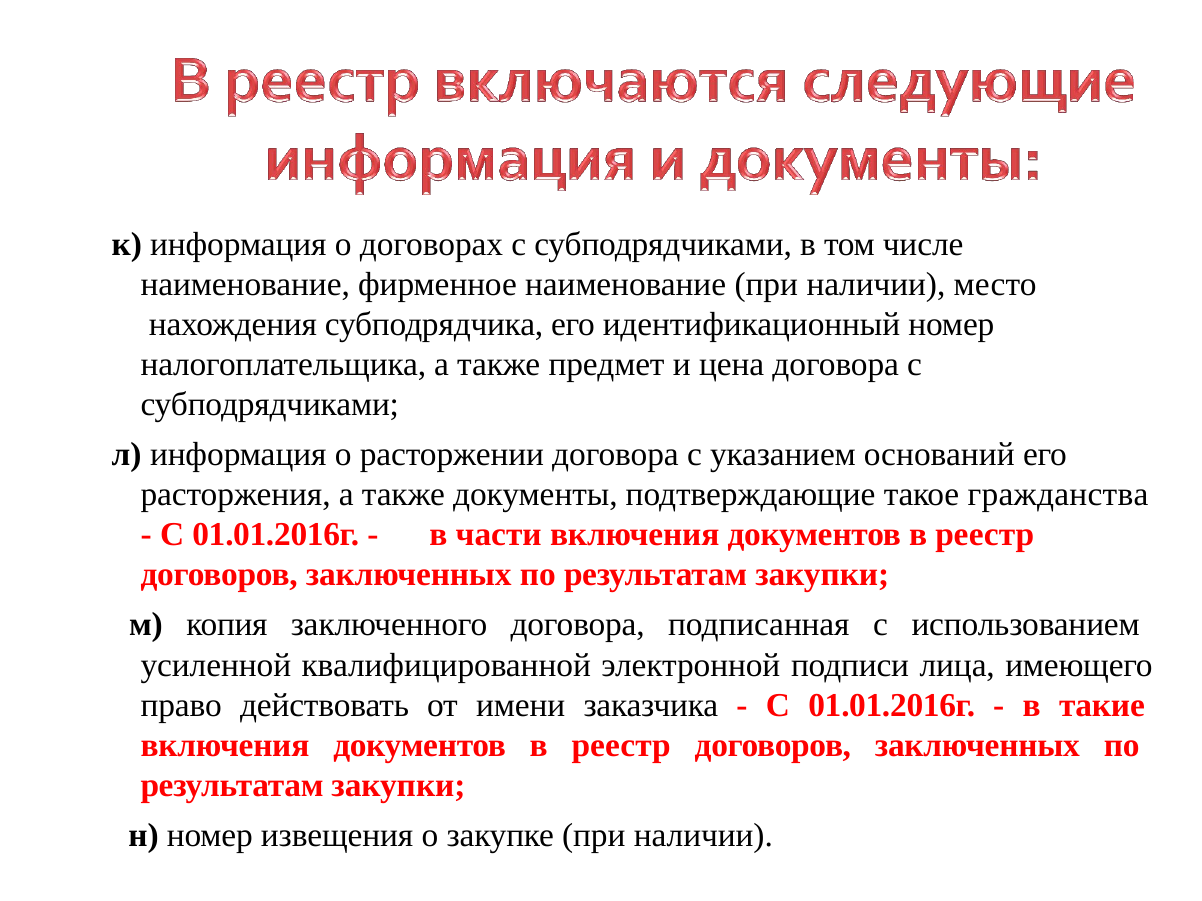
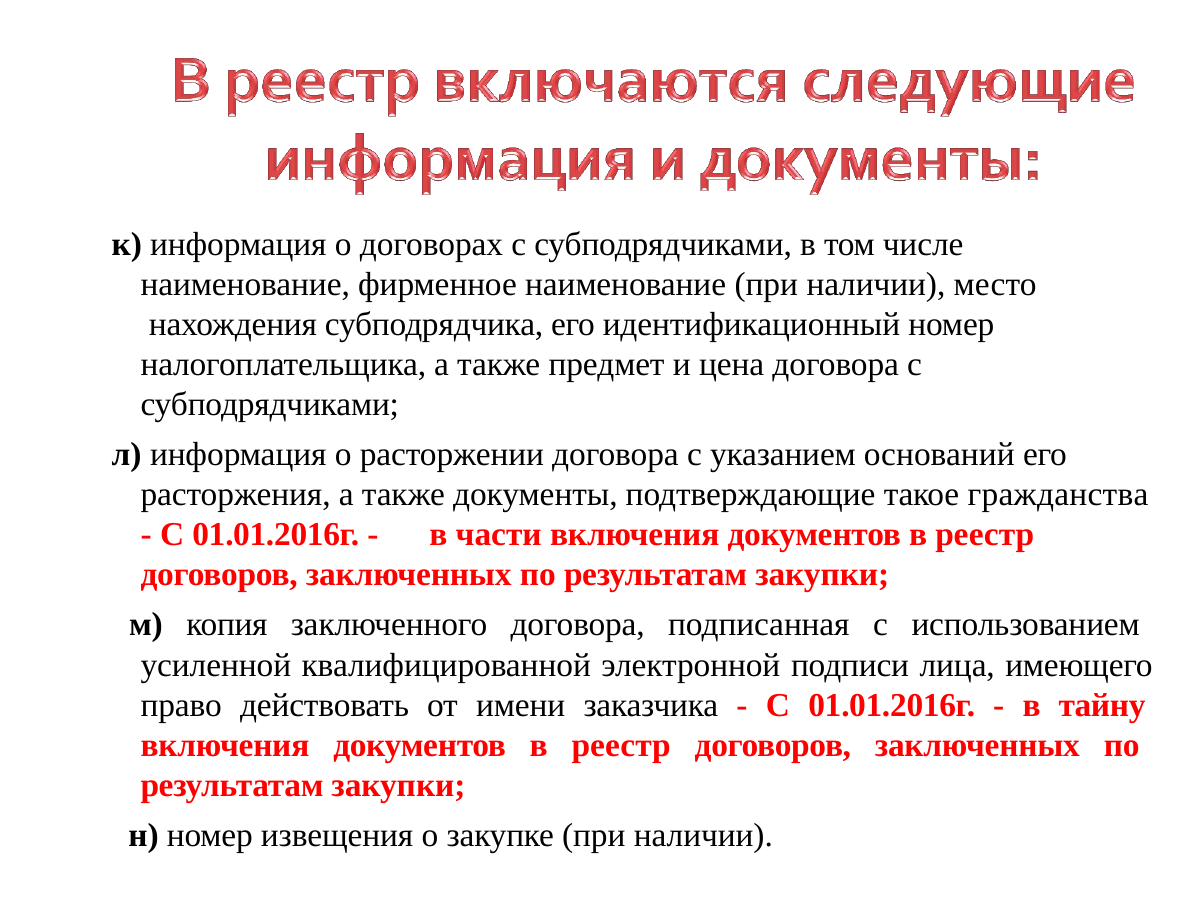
такие: такие -> тайну
